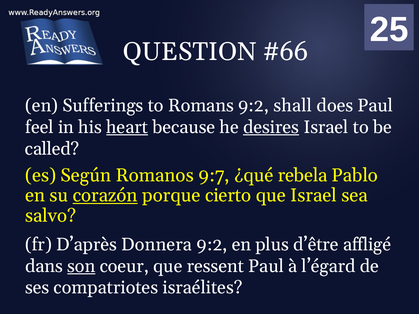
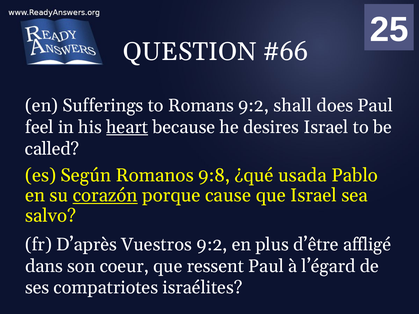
desires underline: present -> none
9:7: 9:7 -> 9:8
rebela: rebela -> usada
cierto: cierto -> cause
Donnera: Donnera -> Vuestros
son underline: present -> none
